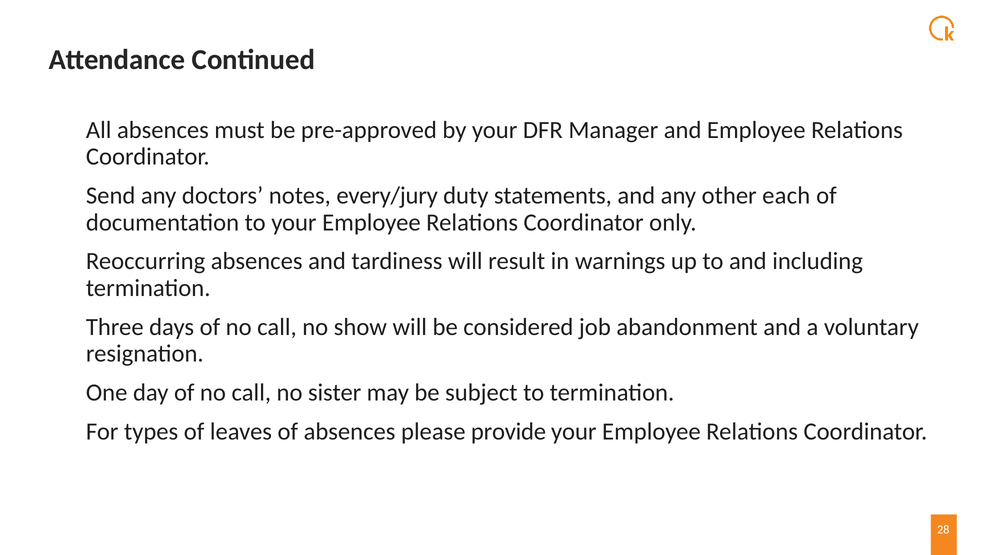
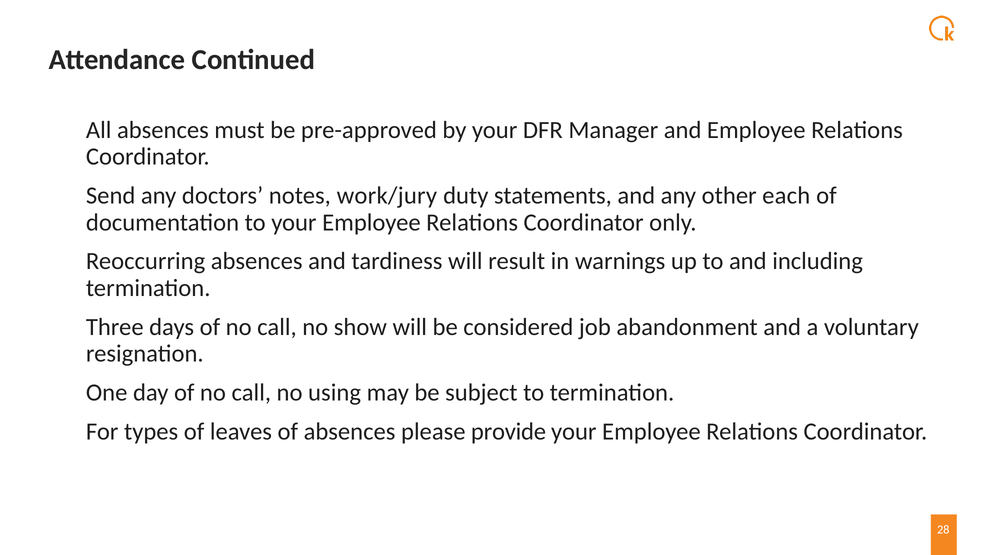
every/jury: every/jury -> work/jury
sister: sister -> using
